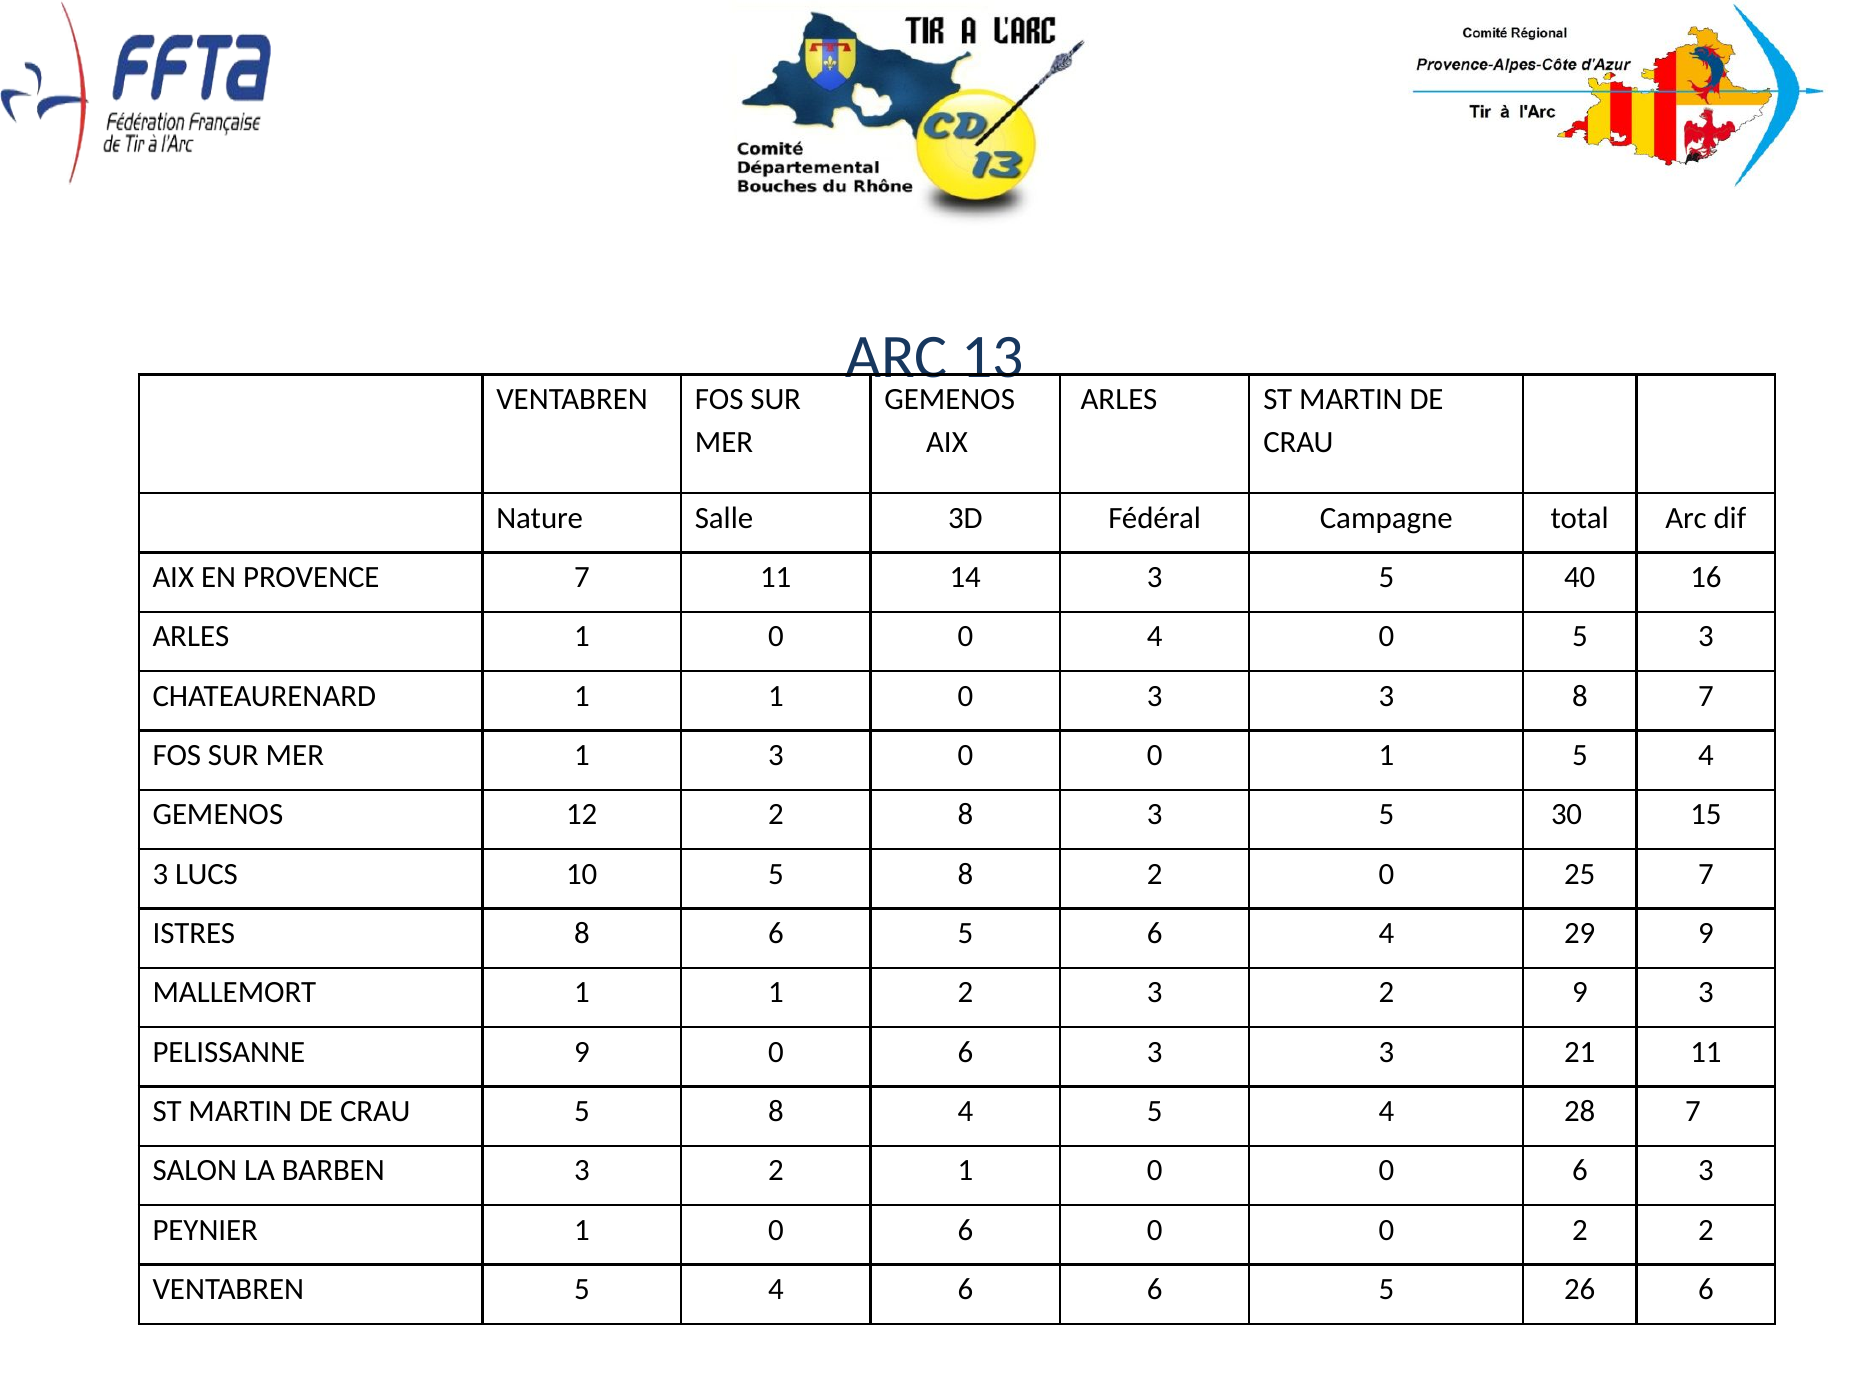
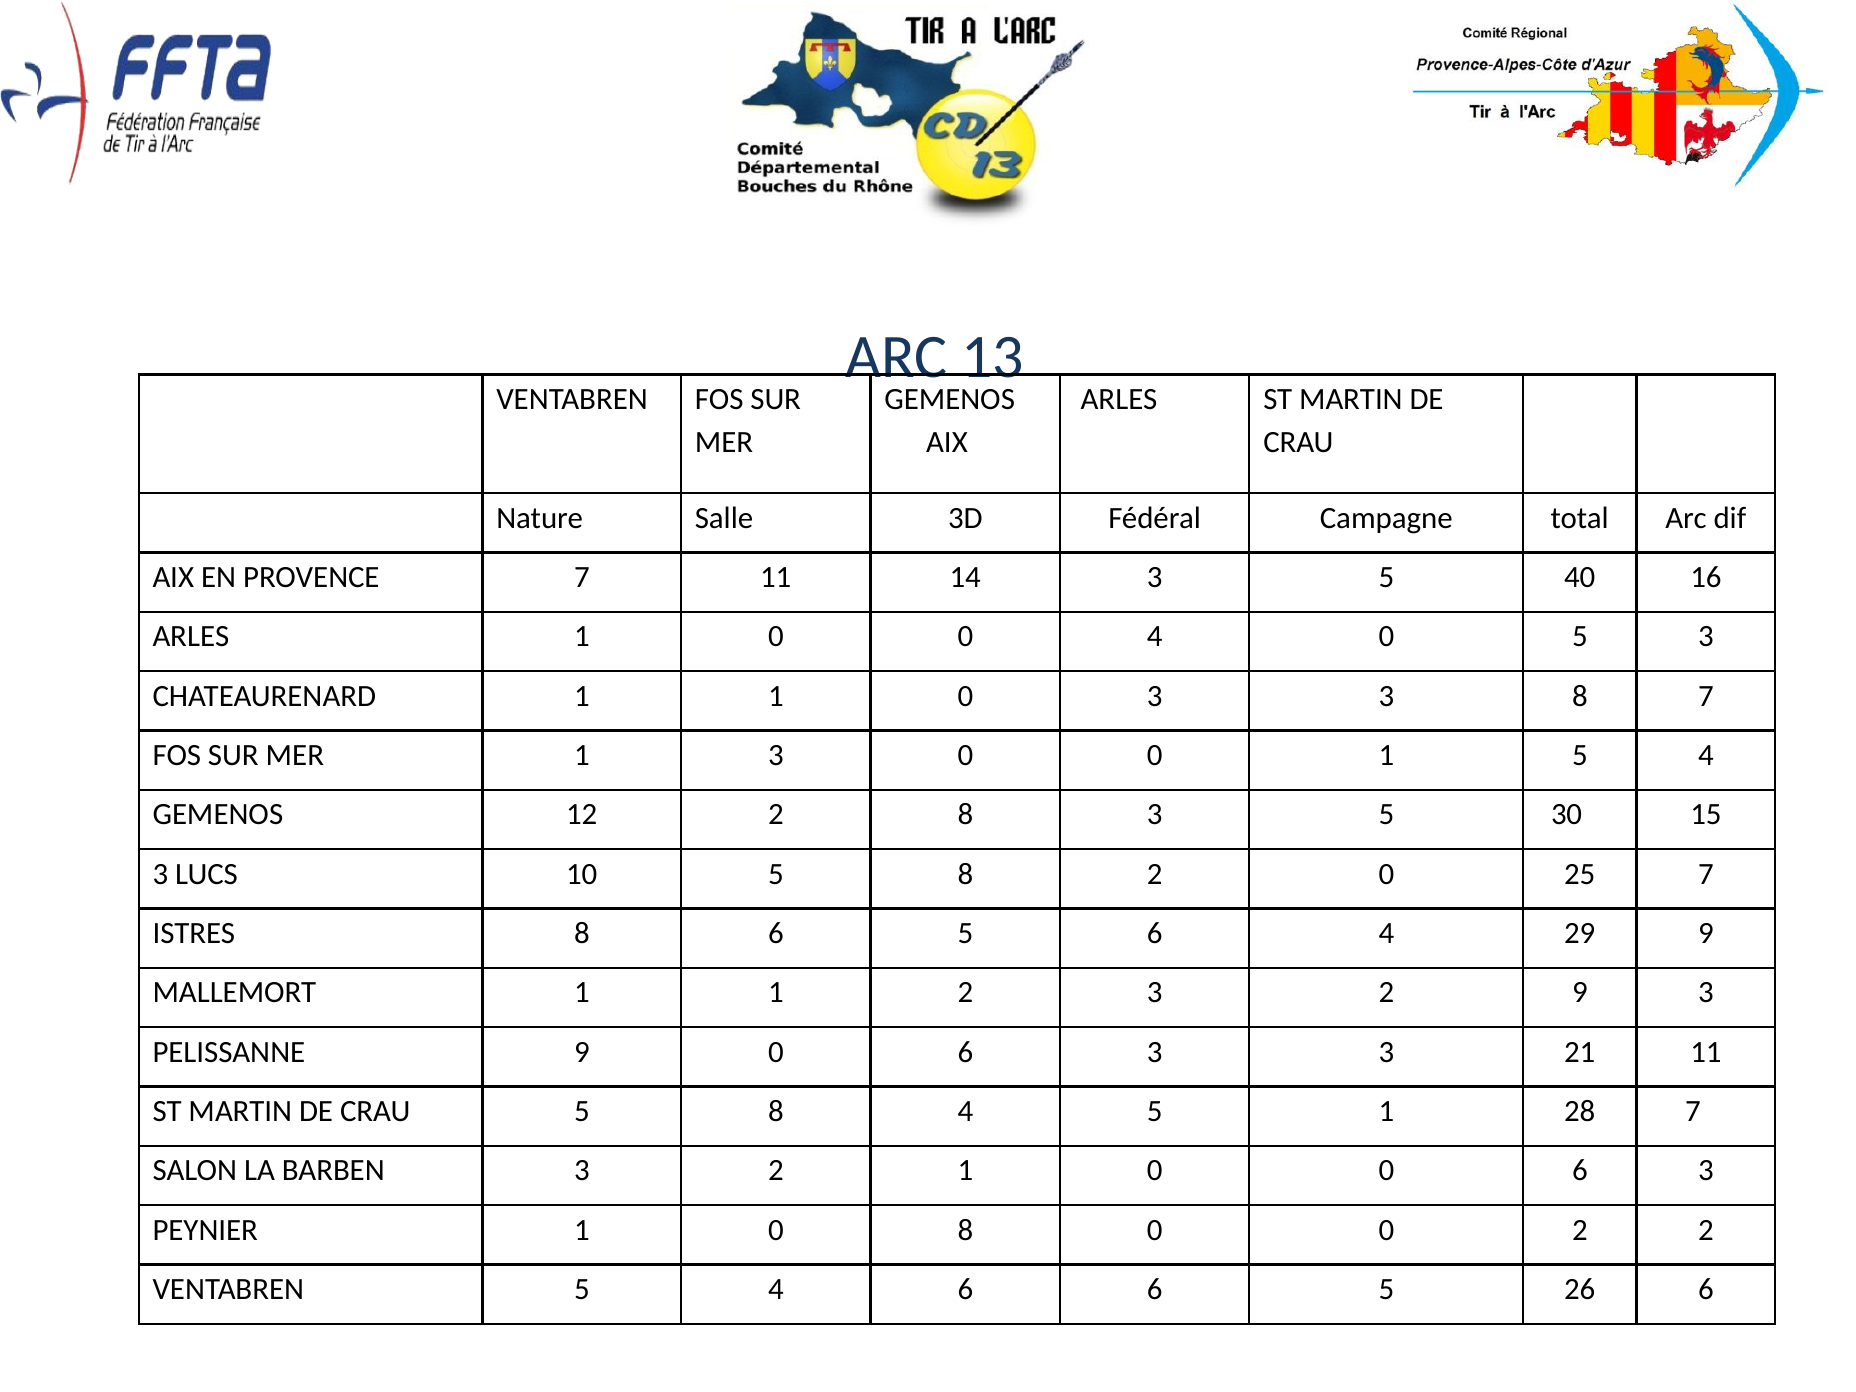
4 5 4: 4 -> 1
1 0 6: 6 -> 8
